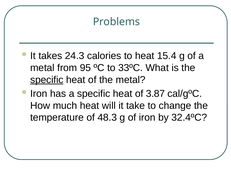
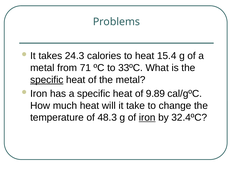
95: 95 -> 71
3.87: 3.87 -> 9.89
iron at (147, 118) underline: none -> present
